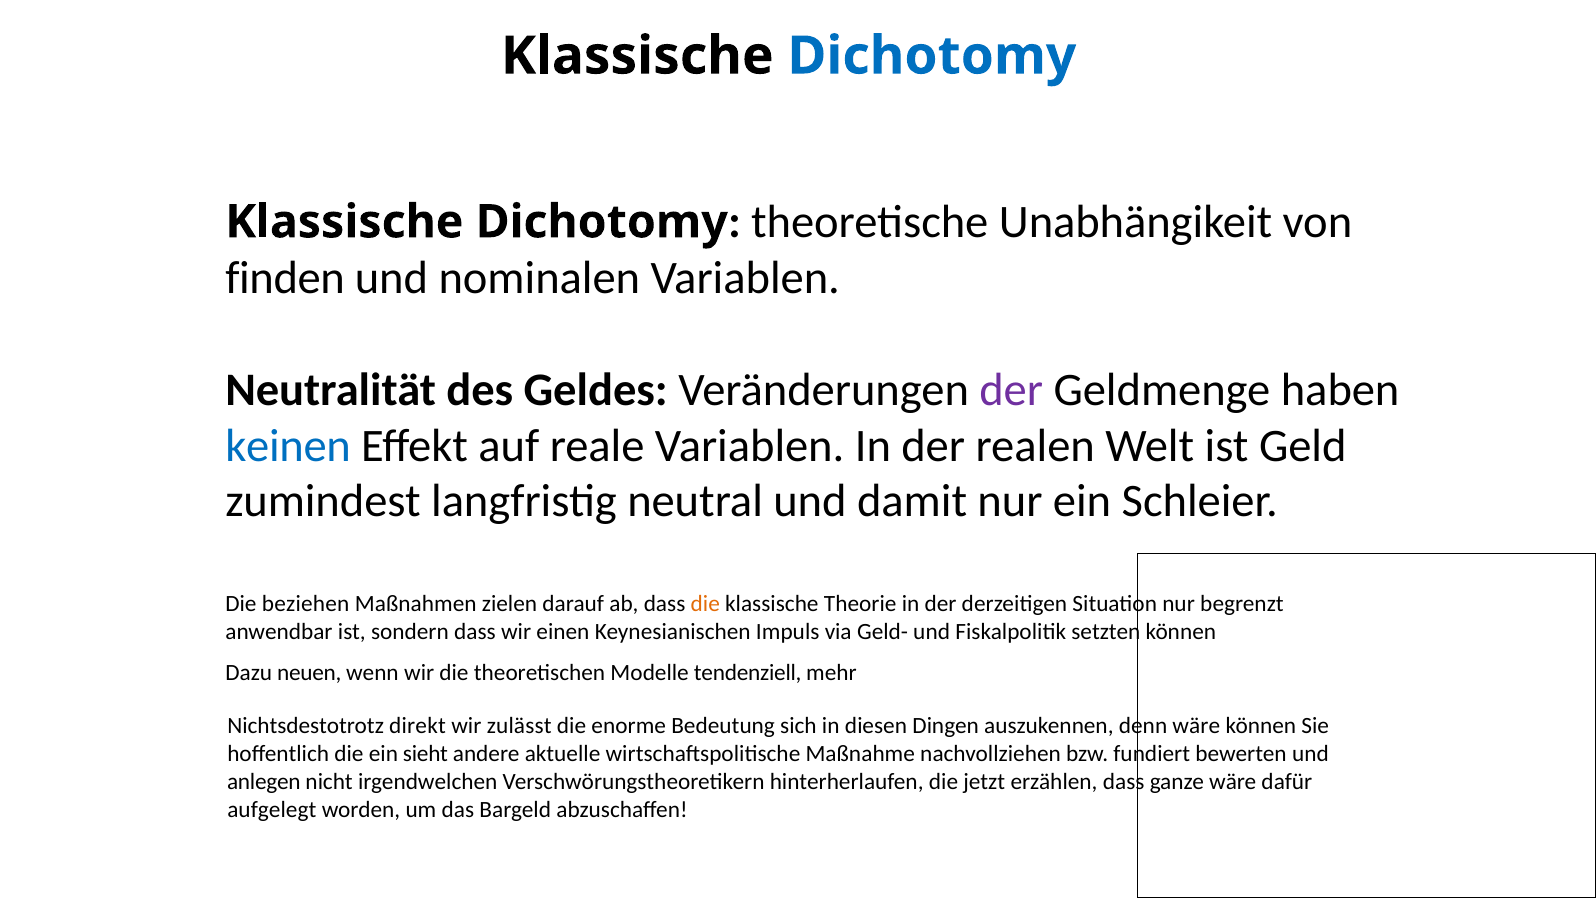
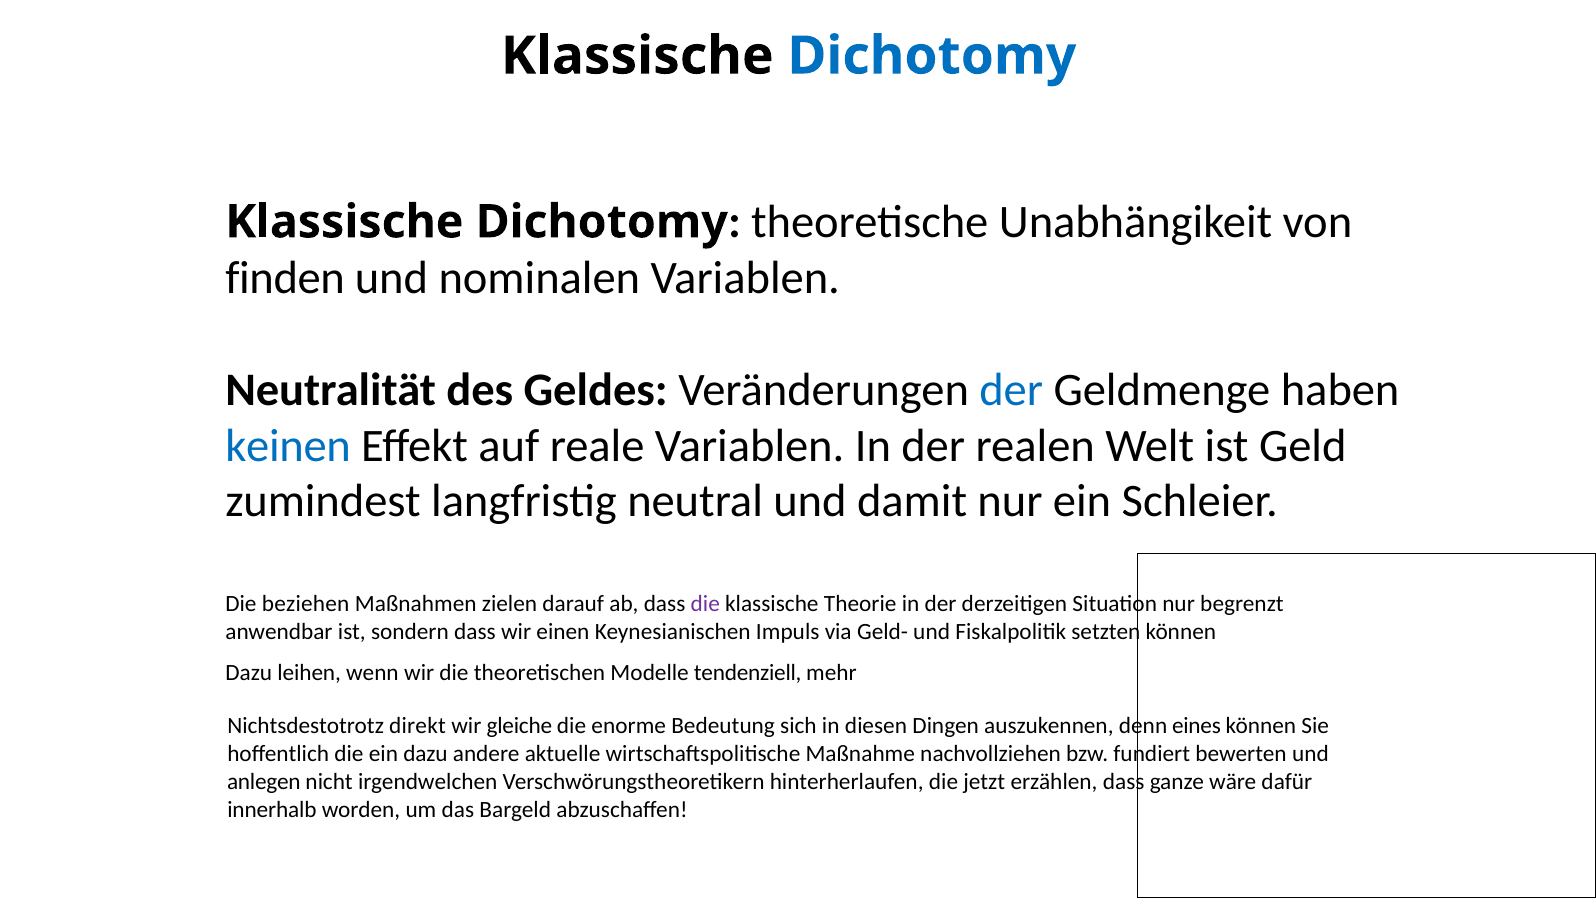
der at (1011, 390) colour: purple -> blue
die at (705, 604) colour: orange -> purple
neuen: neuen -> leihen
zulässt: zulässt -> gleiche
denn wäre: wäre -> eines
ein sieht: sieht -> dazu
aufgelegt: aufgelegt -> innerhalb
